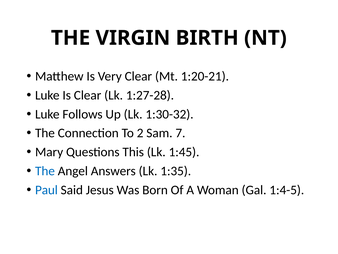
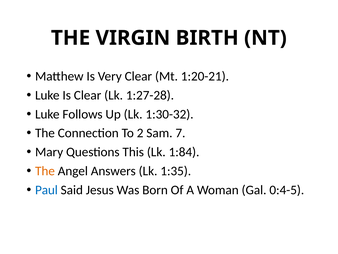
1:45: 1:45 -> 1:84
The at (45, 171) colour: blue -> orange
1:4-5: 1:4-5 -> 0:4-5
